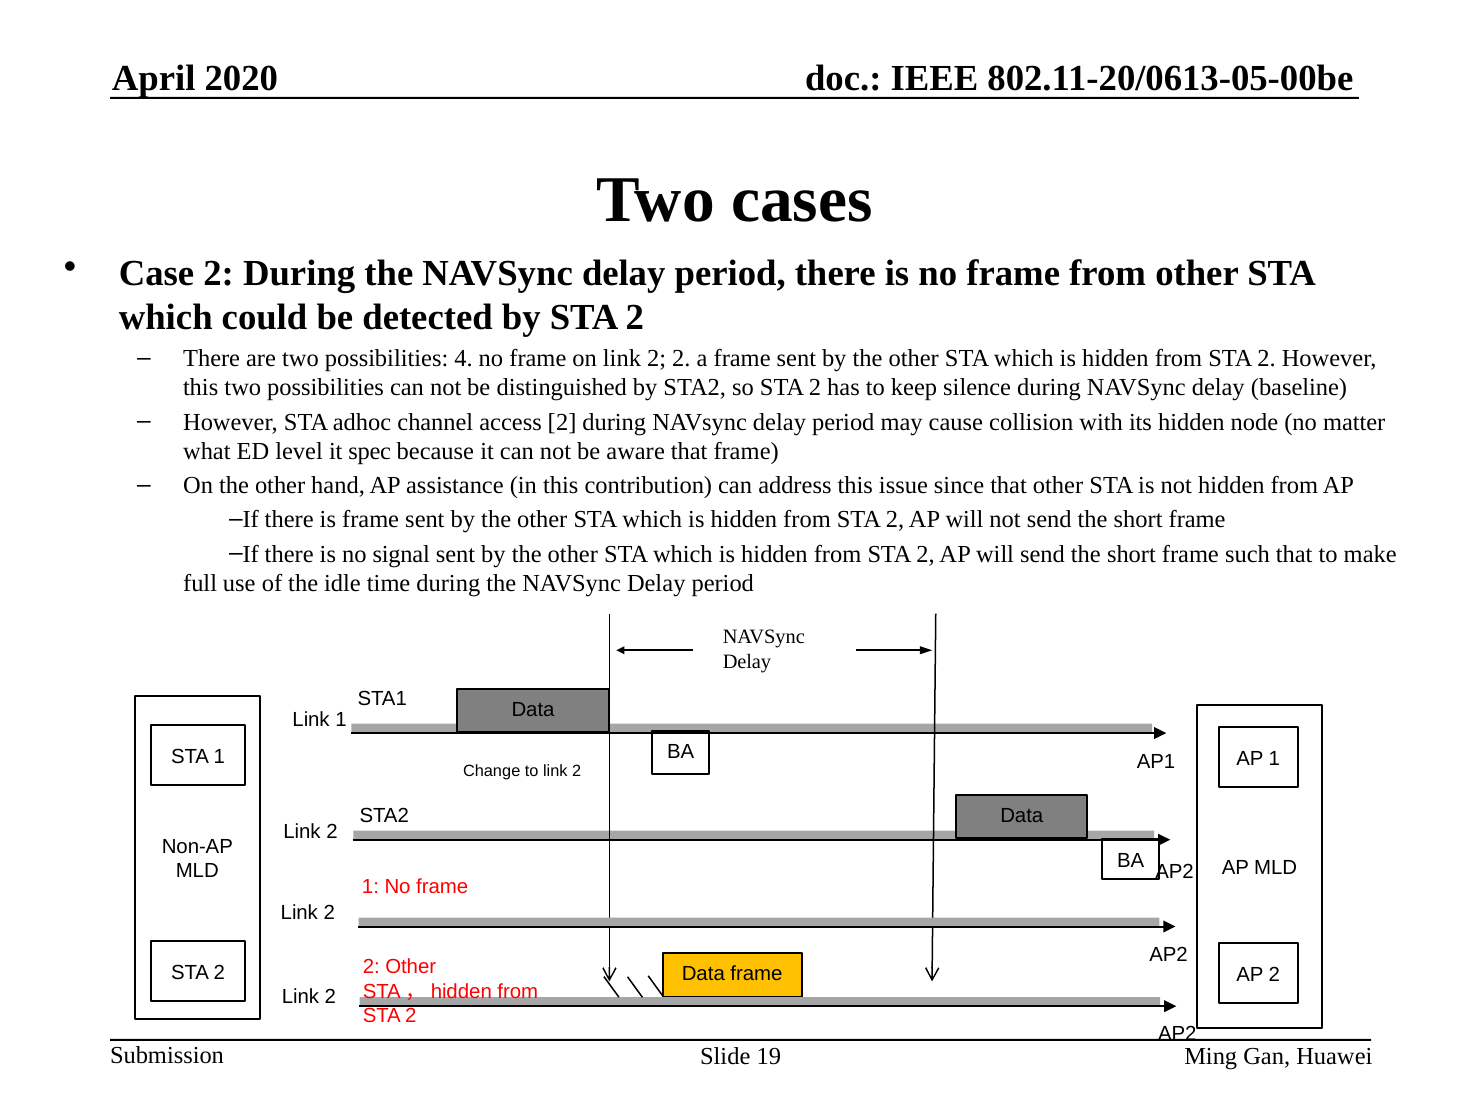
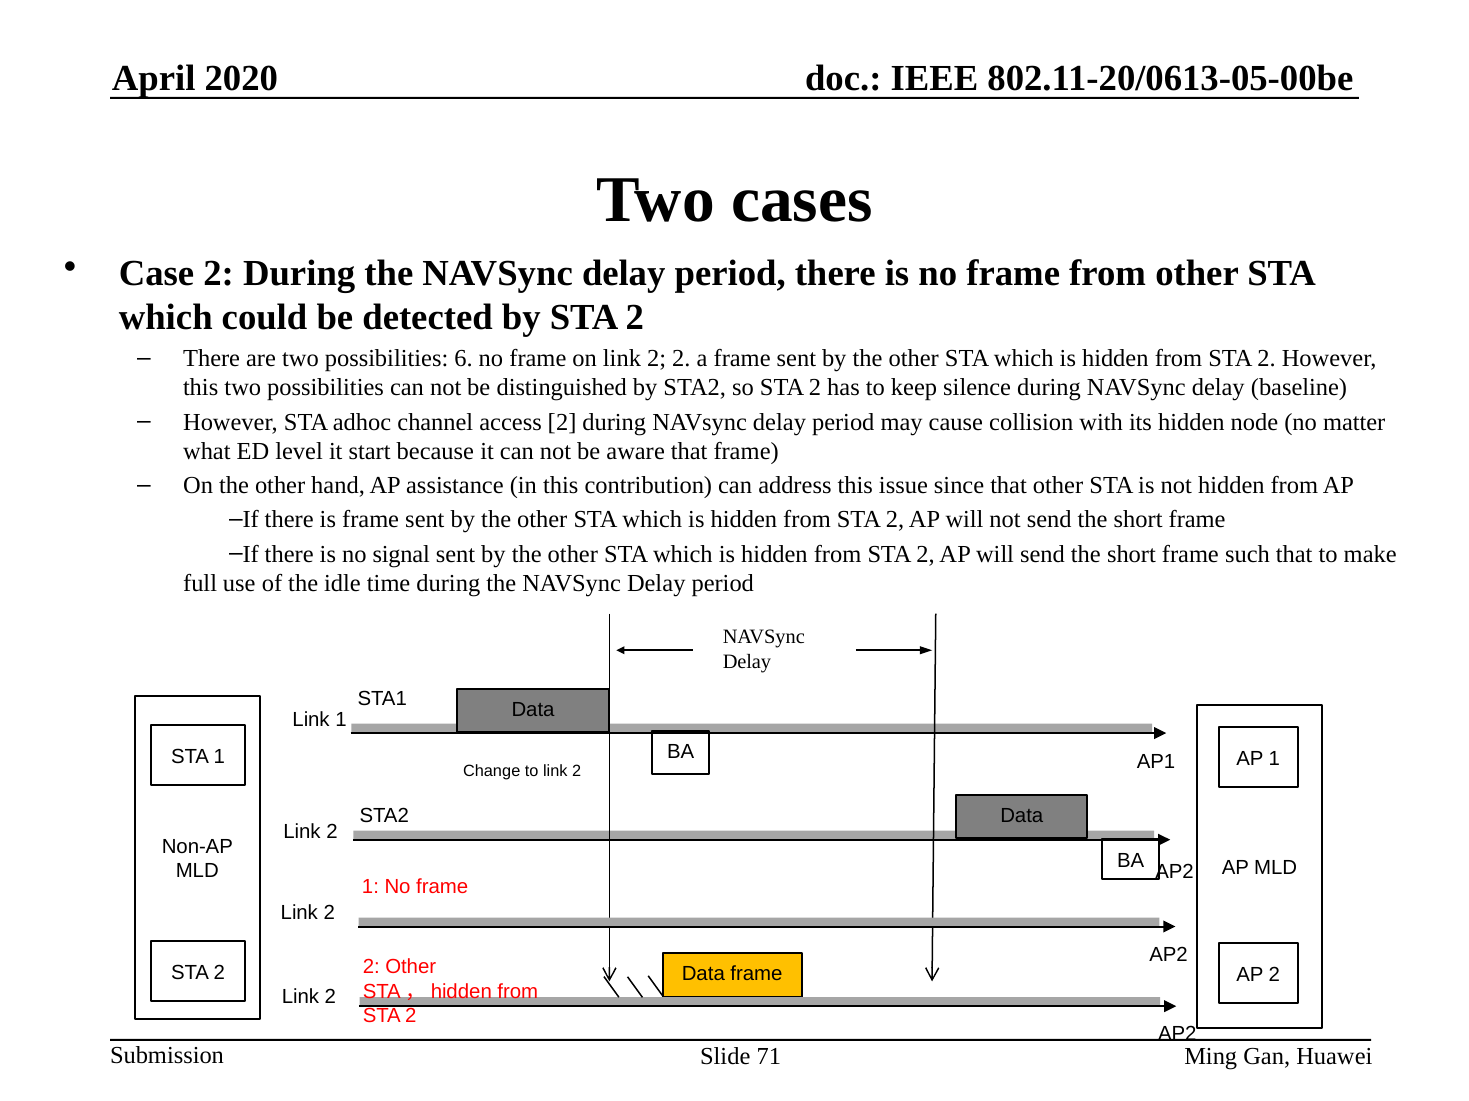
4: 4 -> 6
spec: spec -> start
19: 19 -> 71
